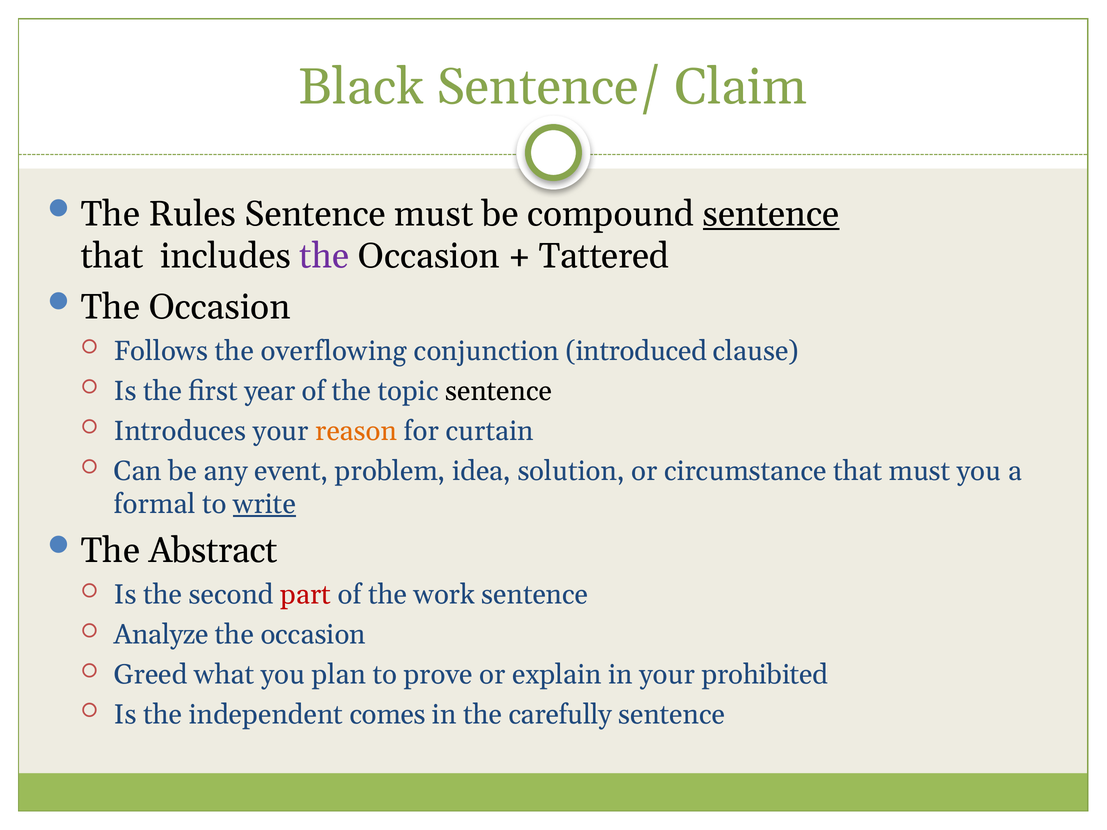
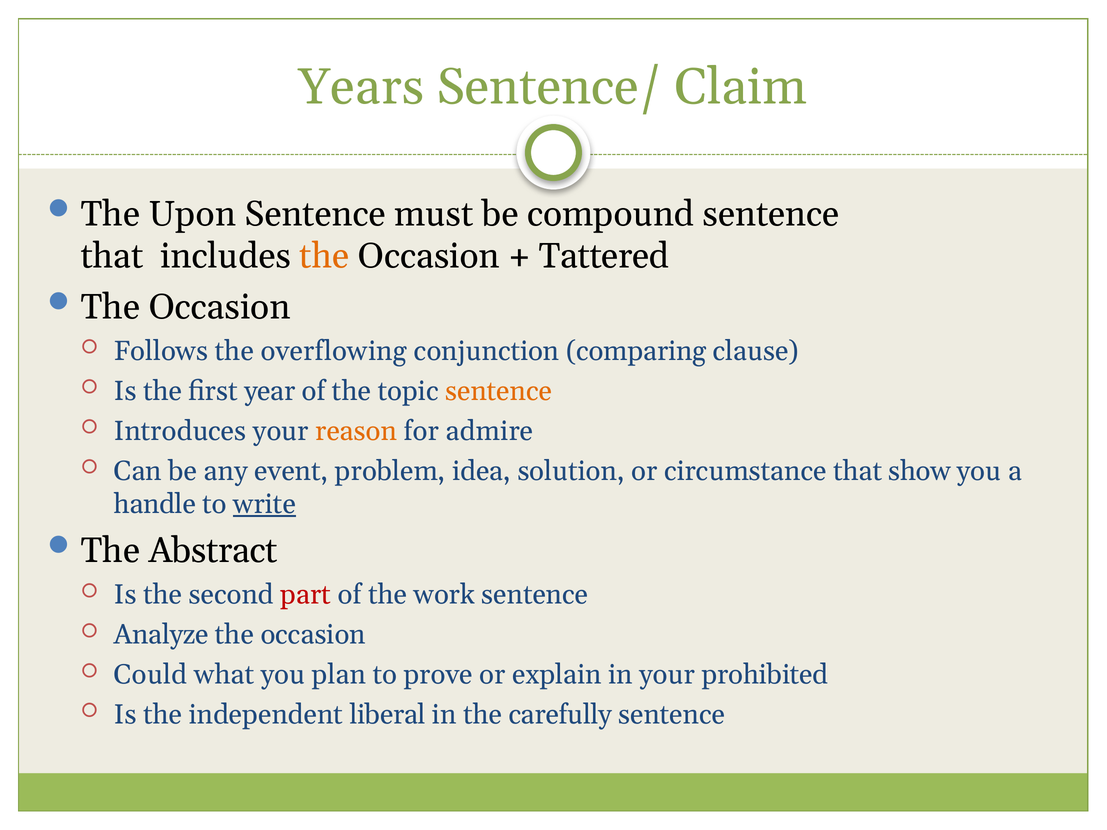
Black: Black -> Years
Rules: Rules -> Upon
sentence at (771, 214) underline: present -> none
the at (324, 256) colour: purple -> orange
introduced: introduced -> comparing
sentence at (499, 391) colour: black -> orange
curtain: curtain -> admire
that must: must -> show
formal: formal -> handle
Greed: Greed -> Could
comes: comes -> liberal
